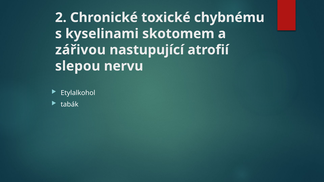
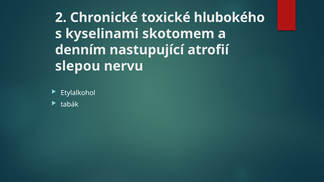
chybnému: chybnému -> hlubokého
zářivou: zářivou -> denním
